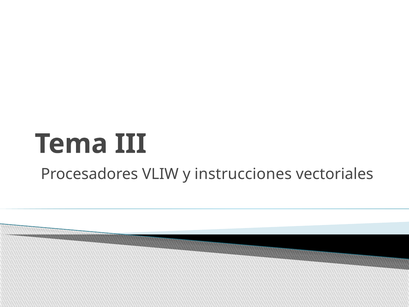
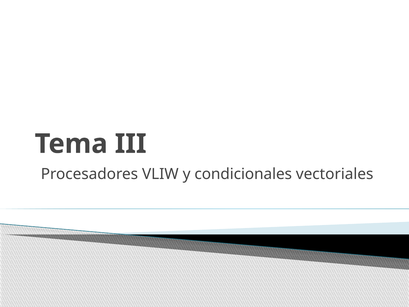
instrucciones: instrucciones -> condicionales
